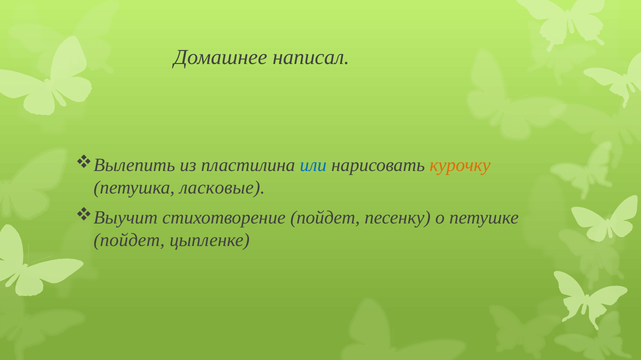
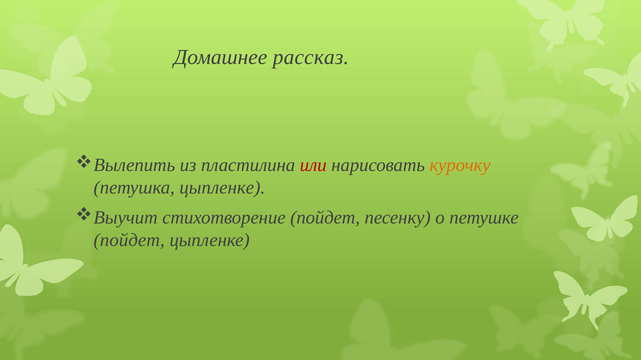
написал: написал -> рассказ
или colour: blue -> red
петушка ласковые: ласковые -> цыпленке
